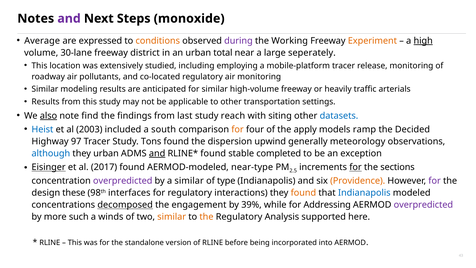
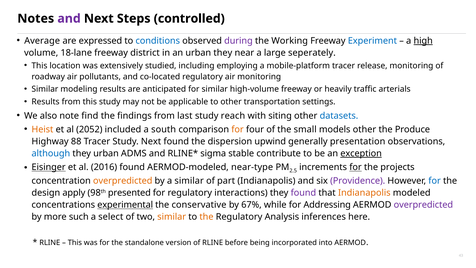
monoxide: monoxide -> controlled
conditions colour: orange -> blue
Experiment colour: orange -> blue
30-lane: 30-lane -> 18-lane
urban total: total -> they
also underline: present -> none
Heist colour: blue -> orange
2003: 2003 -> 2052
apply: apply -> small
models ramp: ramp -> other
Decided: Decided -> Produce
97: 97 -> 88
Study Tons: Tons -> Next
meteorology: meteorology -> presentation
and at (157, 153) underline: present -> none
found at (213, 153): found -> sigma
completed: completed -> contribute
exception underline: none -> present
2017: 2017 -> 2016
sections: sections -> projects
overpredicted at (123, 181) colour: purple -> orange
type: type -> part
Providence colour: orange -> purple
for at (435, 181) colour: purple -> blue
these: these -> apply
interfaces: interfaces -> presented
found at (303, 193) colour: orange -> purple
Indianapolis at (364, 193) colour: blue -> orange
decomposed: decomposed -> experimental
engagement: engagement -> conservative
39%: 39% -> 67%
winds: winds -> select
supported: supported -> inferences
